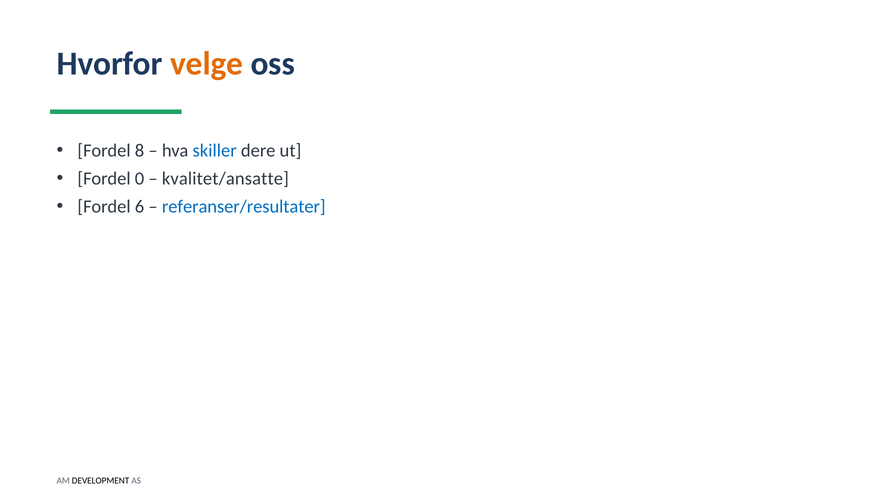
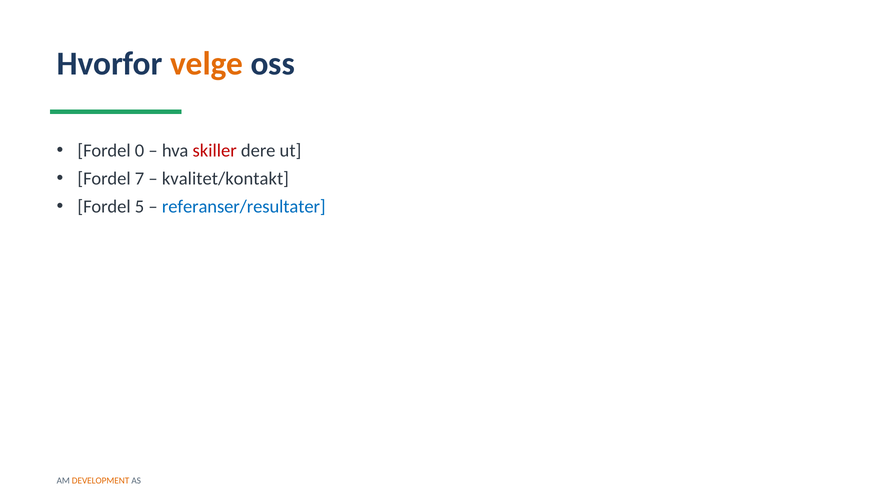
8: 8 -> 0
skiller colour: blue -> red
0: 0 -> 7
kvalitet/ansatte: kvalitet/ansatte -> kvalitet/kontakt
6: 6 -> 5
DEVELOPMENT colour: black -> orange
